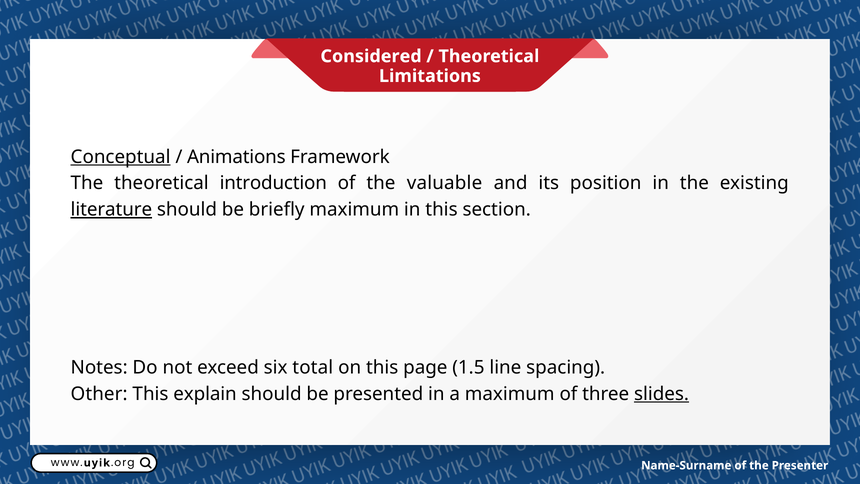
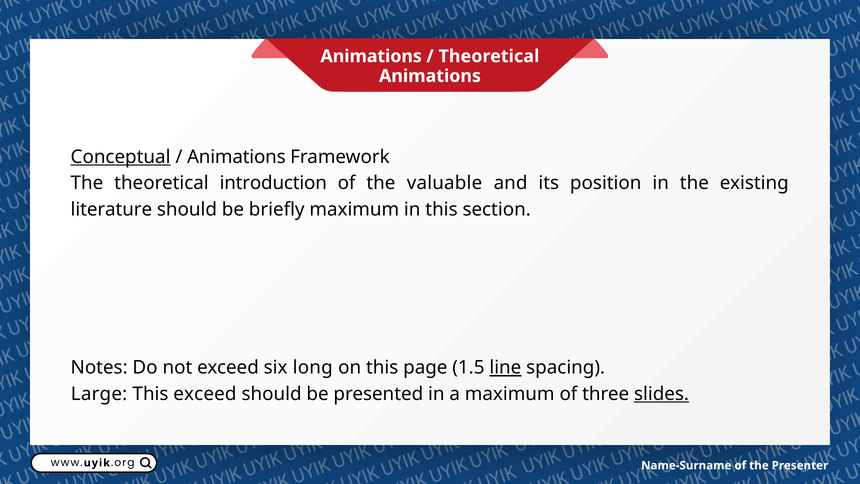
Considered at (371, 56): Considered -> Animations
Limitations at (430, 76): Limitations -> Animations
literature underline: present -> none
total: total -> long
line underline: none -> present
Other: Other -> Large
This explain: explain -> exceed
